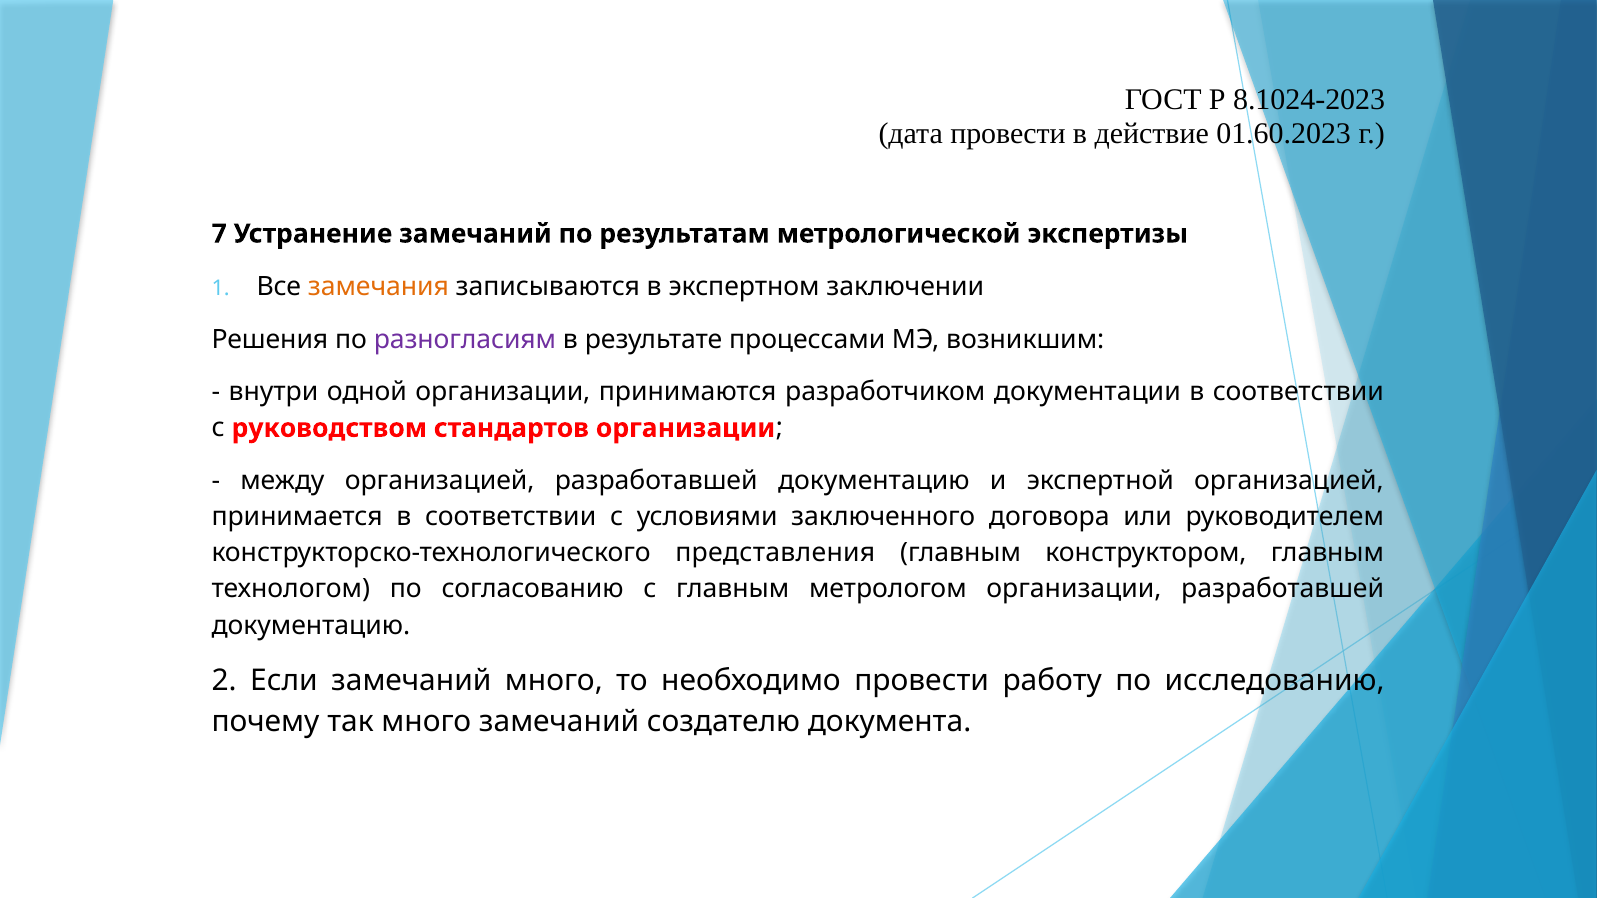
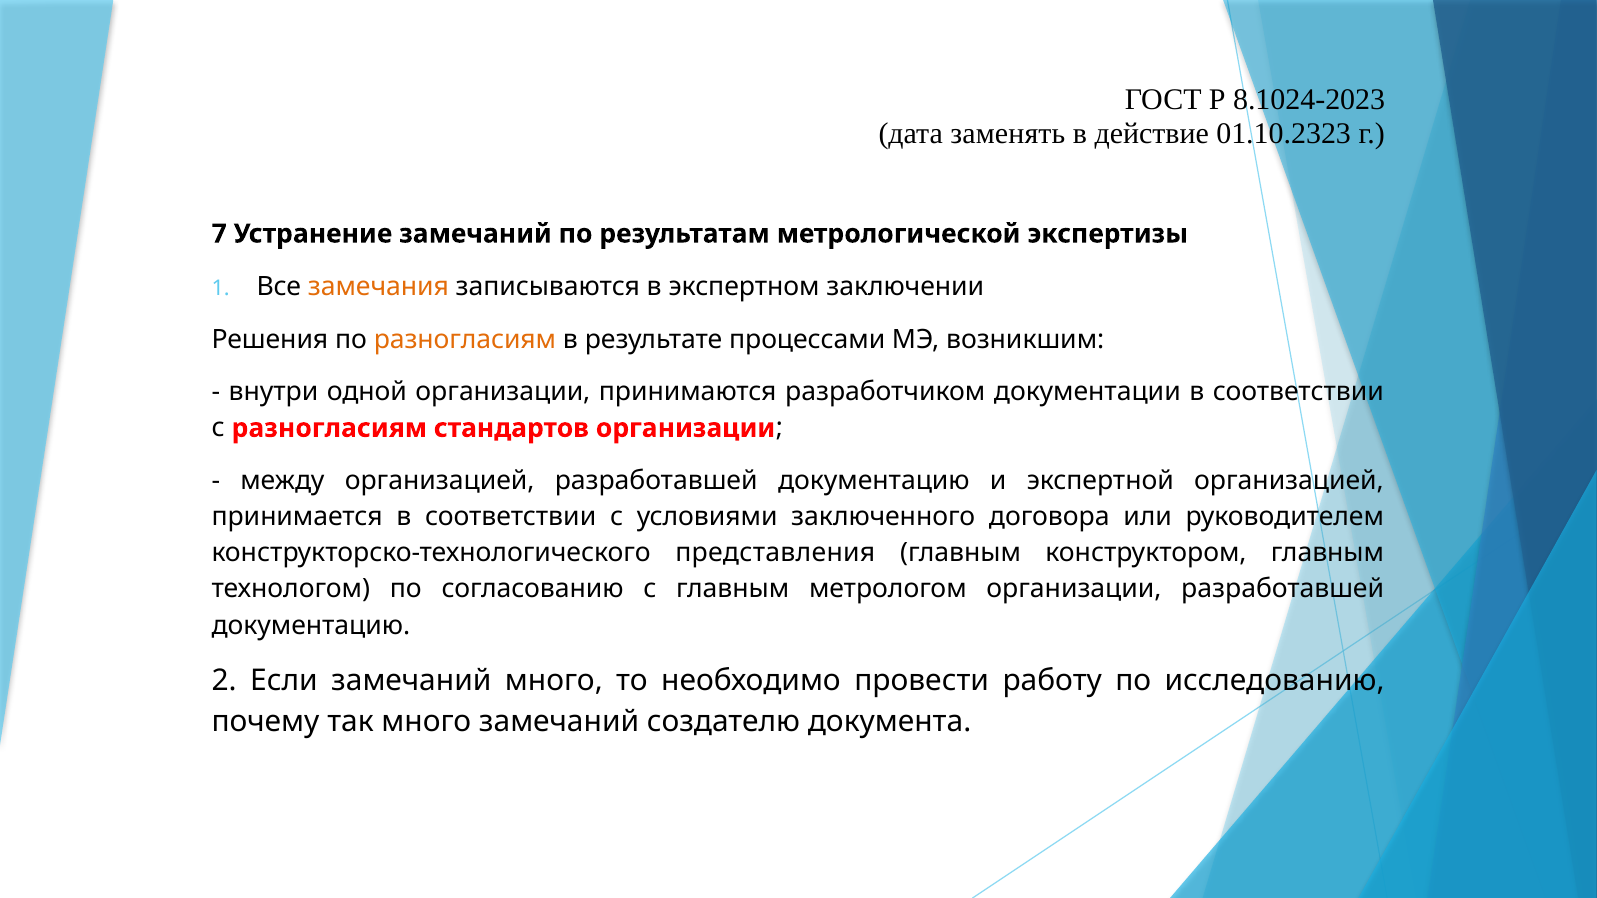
дата провести: провести -> заменять
01.60.2023: 01.60.2023 -> 01.10.2323
разногласиям at (465, 339) colour: purple -> orange
с руководством: руководством -> разногласиям
